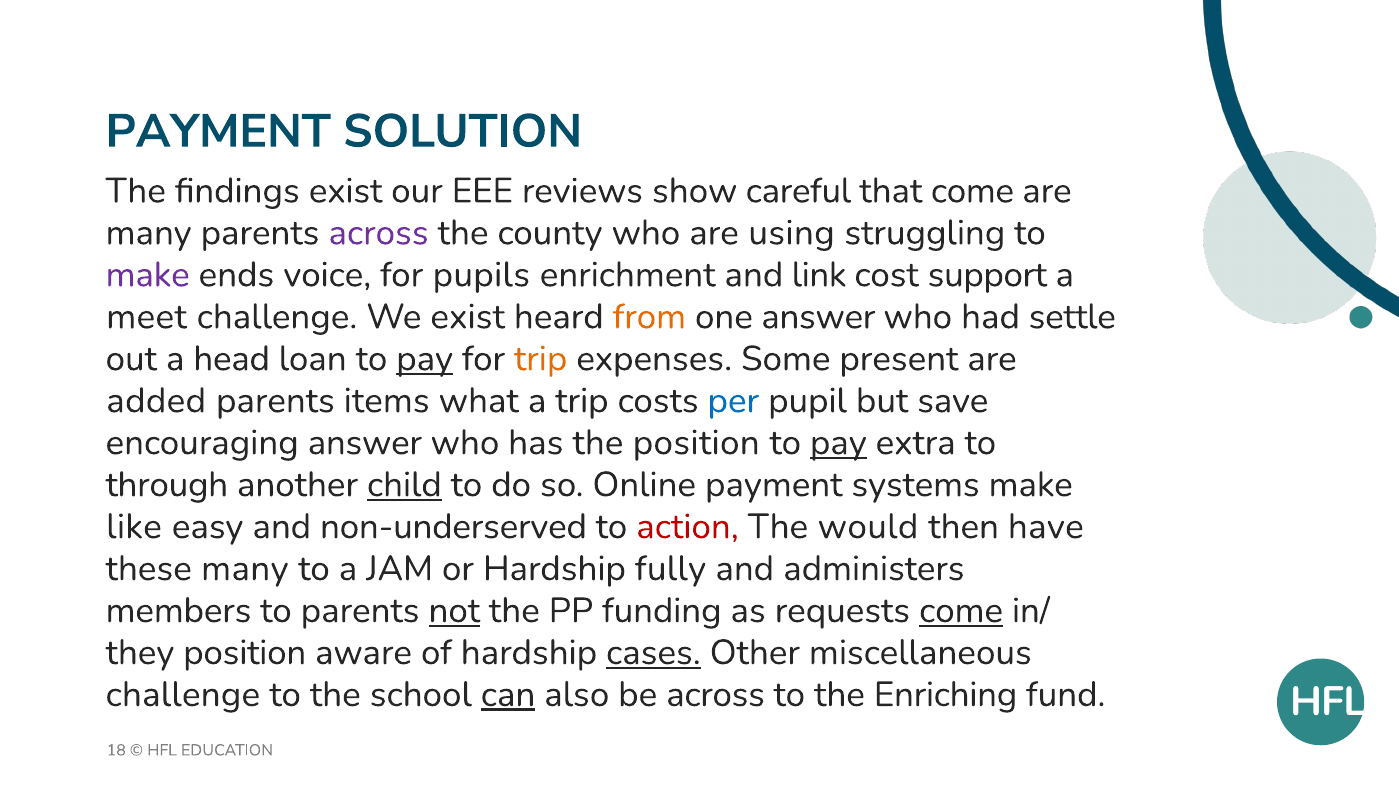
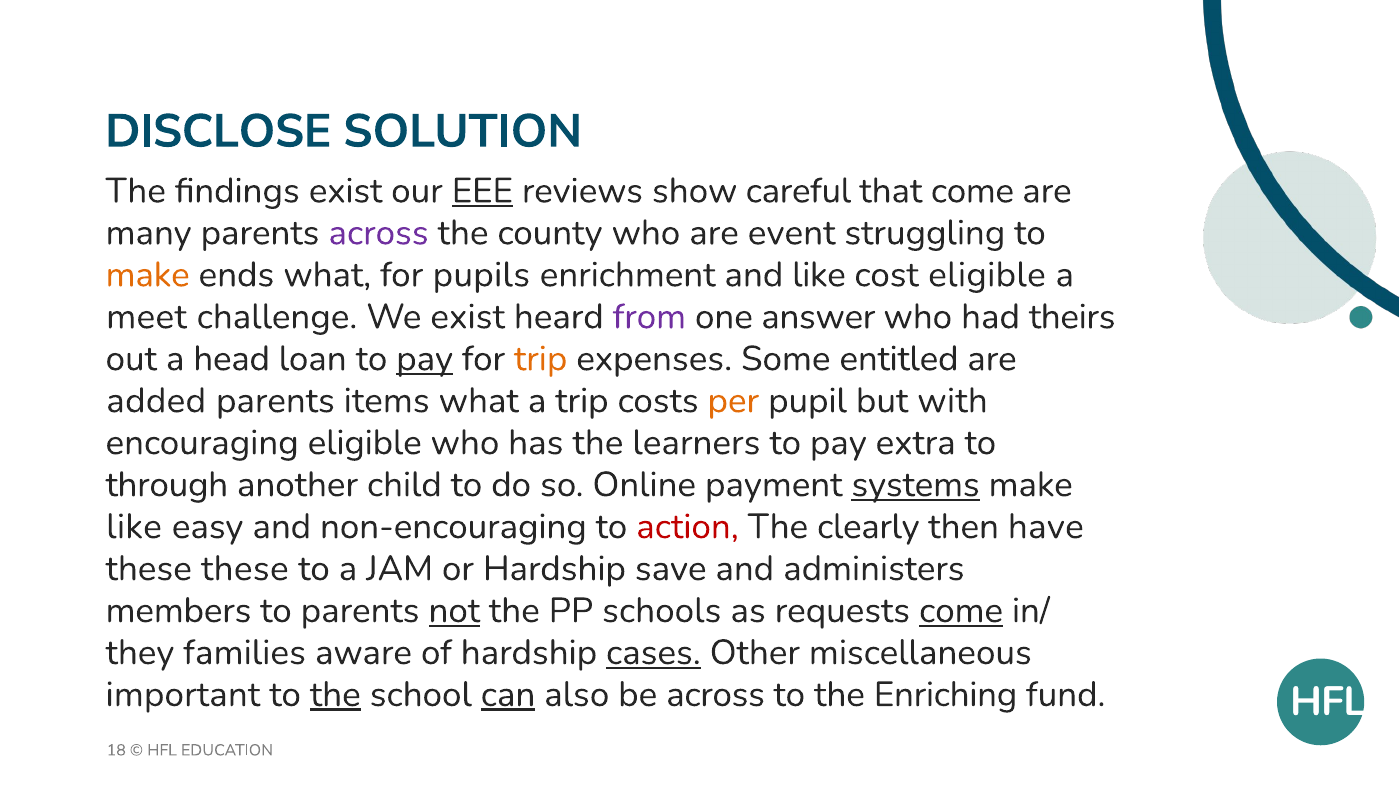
PAYMENT at (218, 131): PAYMENT -> DISCLOSE
EEE underline: none -> present
using: using -> event
make at (148, 275) colour: purple -> orange
ends voice: voice -> what
and link: link -> like
cost support: support -> eligible
from colour: orange -> purple
settle: settle -> theirs
present: present -> entitled
per colour: blue -> orange
save: save -> with
encouraging answer: answer -> eligible
the position: position -> learners
pay at (838, 443) underline: present -> none
child underline: present -> none
systems underline: none -> present
non-underserved: non-underserved -> non-encouraging
would: would -> clearly
these many: many -> these
fully: fully -> save
funding: funding -> schools
they position: position -> families
challenge at (183, 694): challenge -> important
the at (335, 694) underline: none -> present
